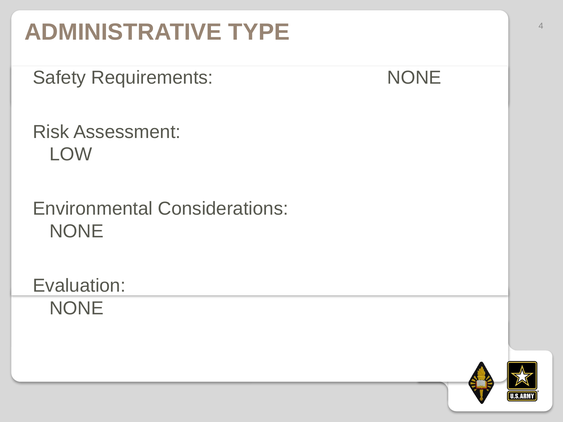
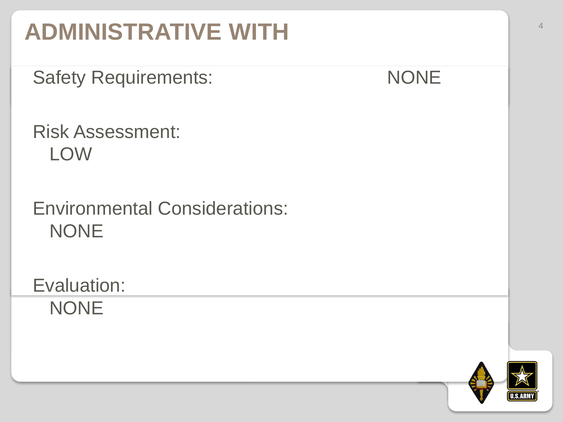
TYPE: TYPE -> WITH
